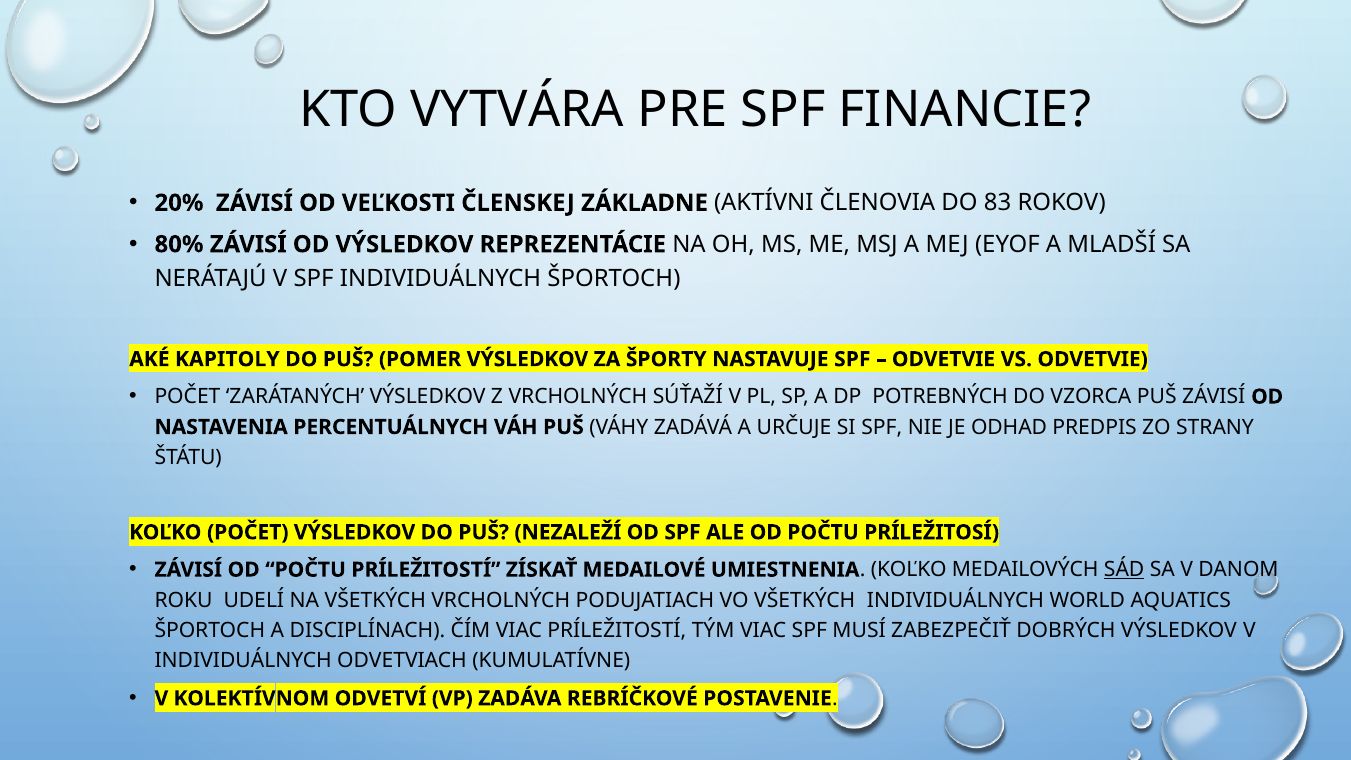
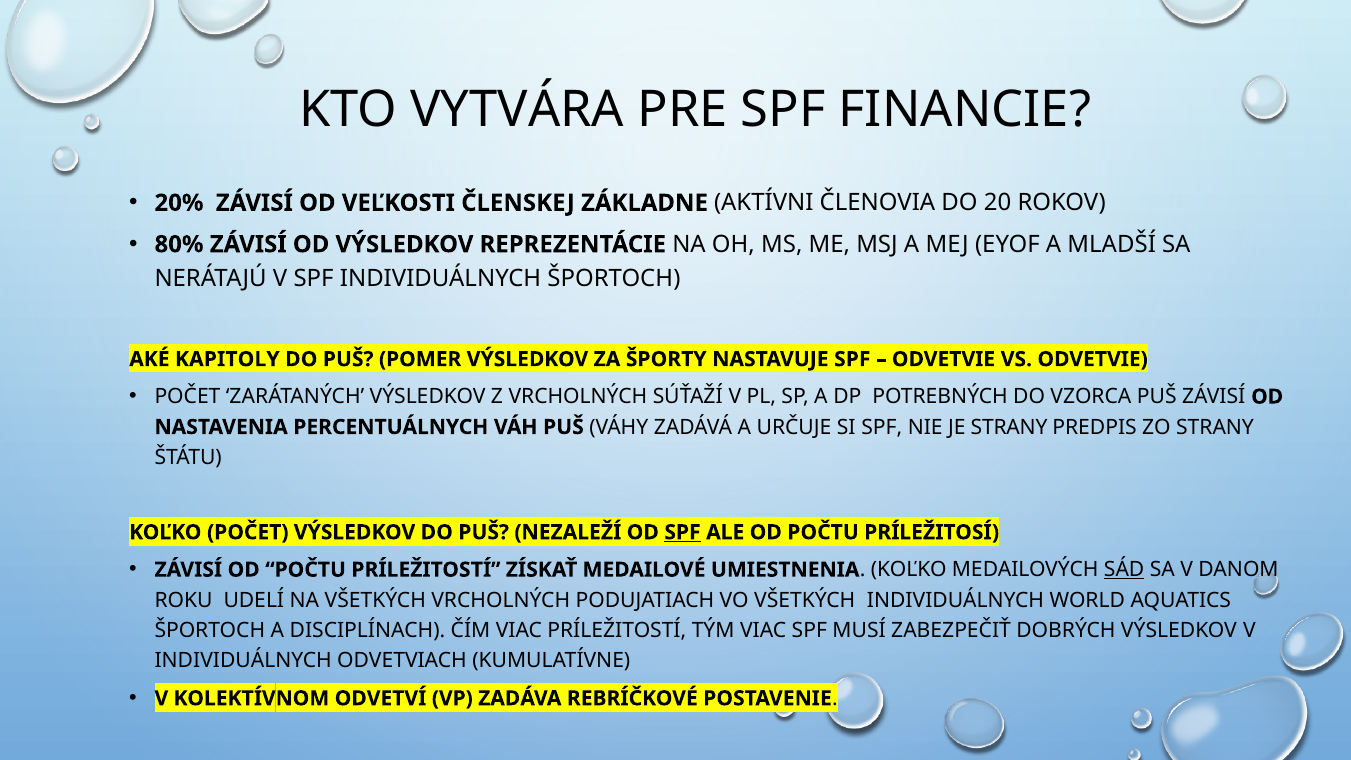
83: 83 -> 20
JE ODHAD: ODHAD -> STRANY
SPF at (682, 532) underline: none -> present
